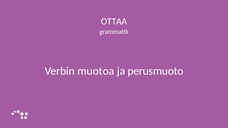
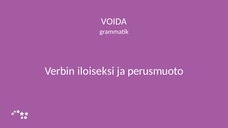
OTTAA: OTTAA -> VOIDA
muotoa: muotoa -> iloiseksi
